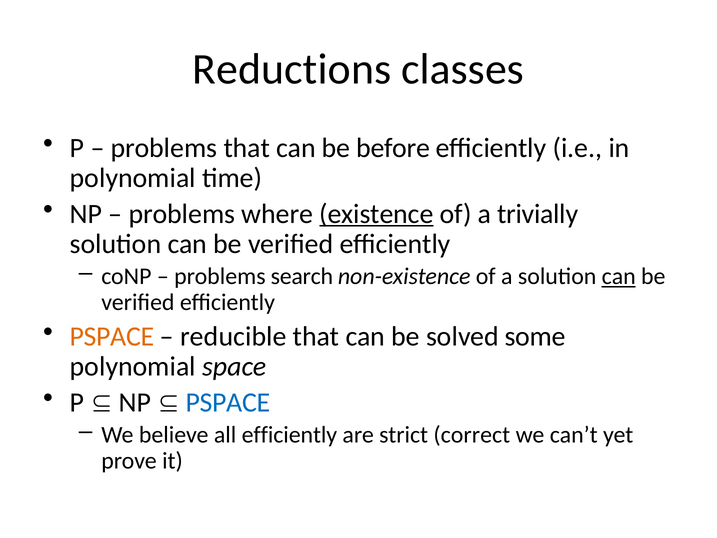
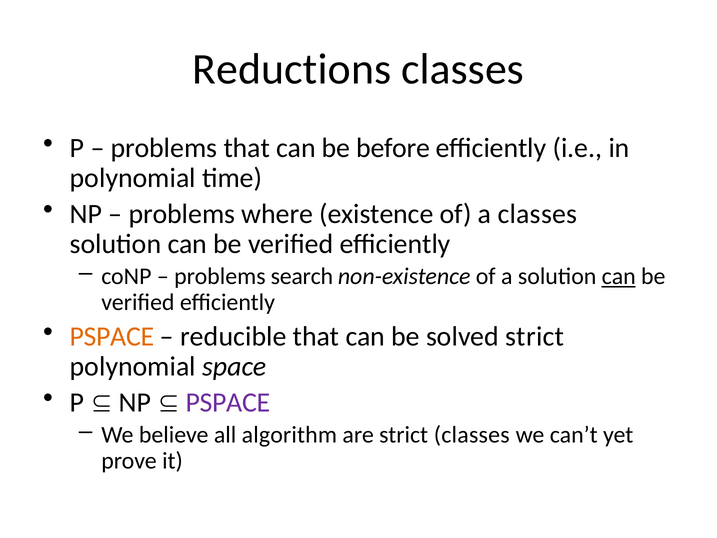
existence underline: present -> none
a trivially: trivially -> classes
solved some: some -> strict
PSPACE at (228, 402) colour: blue -> purple
all efficiently: efficiently -> algorithm
strict correct: correct -> classes
